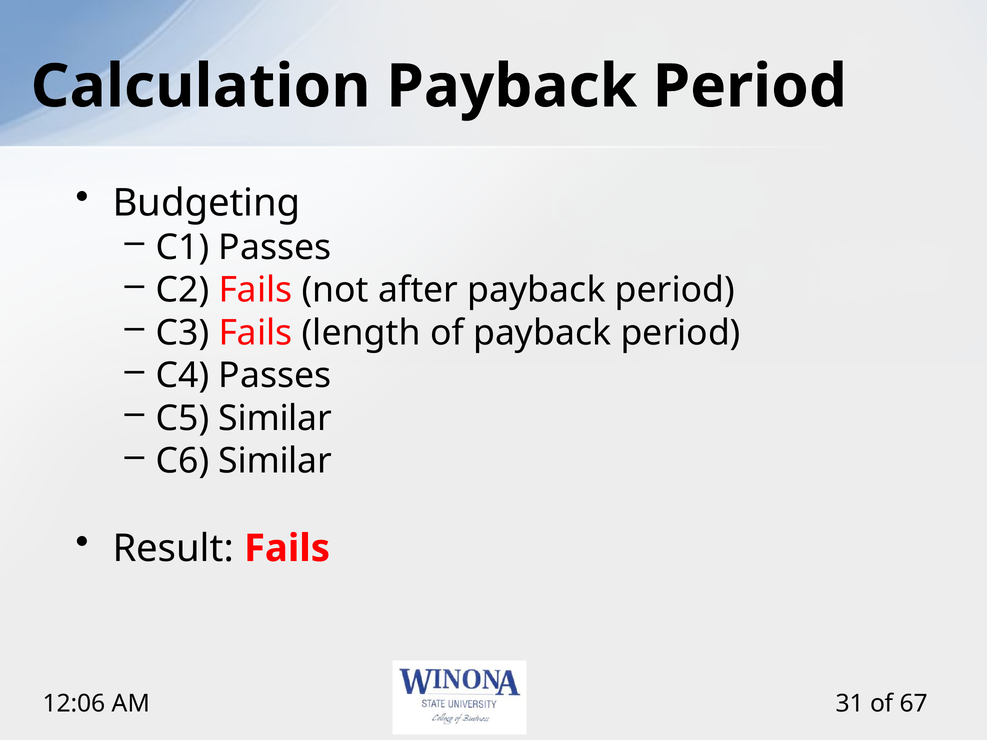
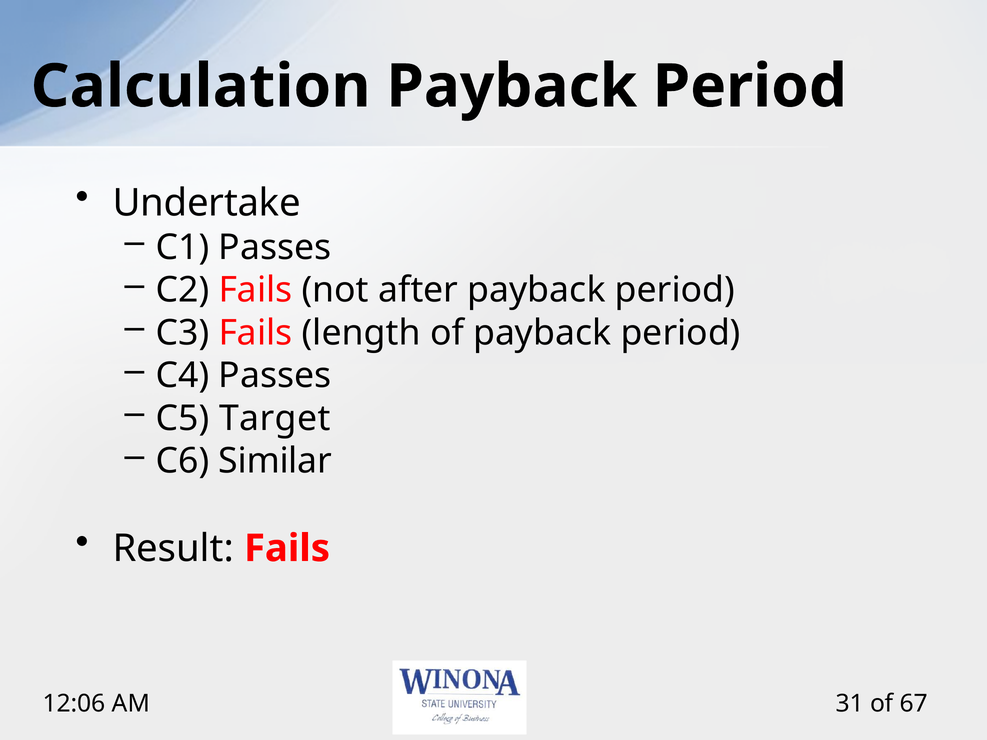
Budgeting: Budgeting -> Undertake
C5 Similar: Similar -> Target
